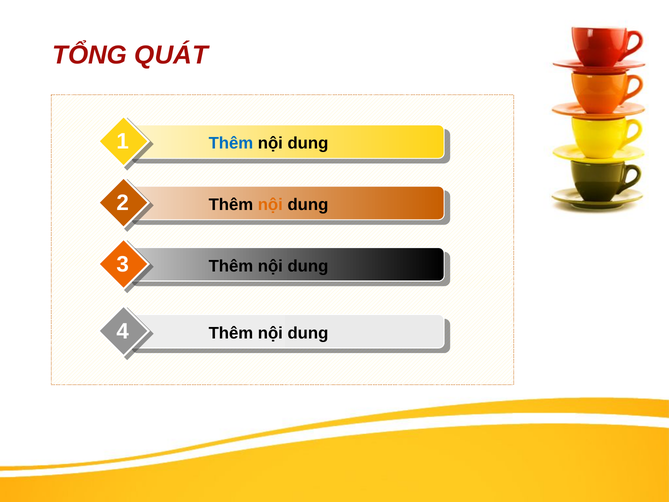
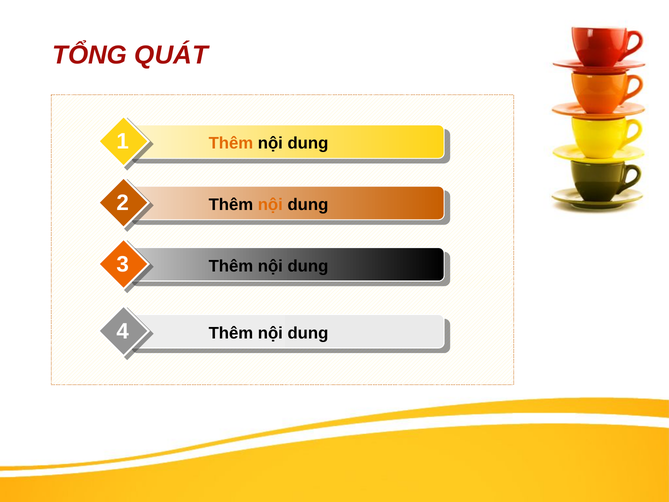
Thêm at (231, 143) colour: blue -> orange
